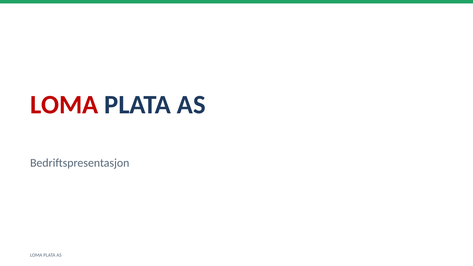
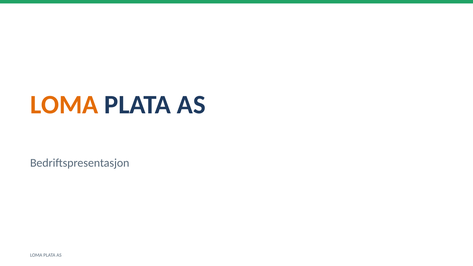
LOMA at (64, 105) colour: red -> orange
